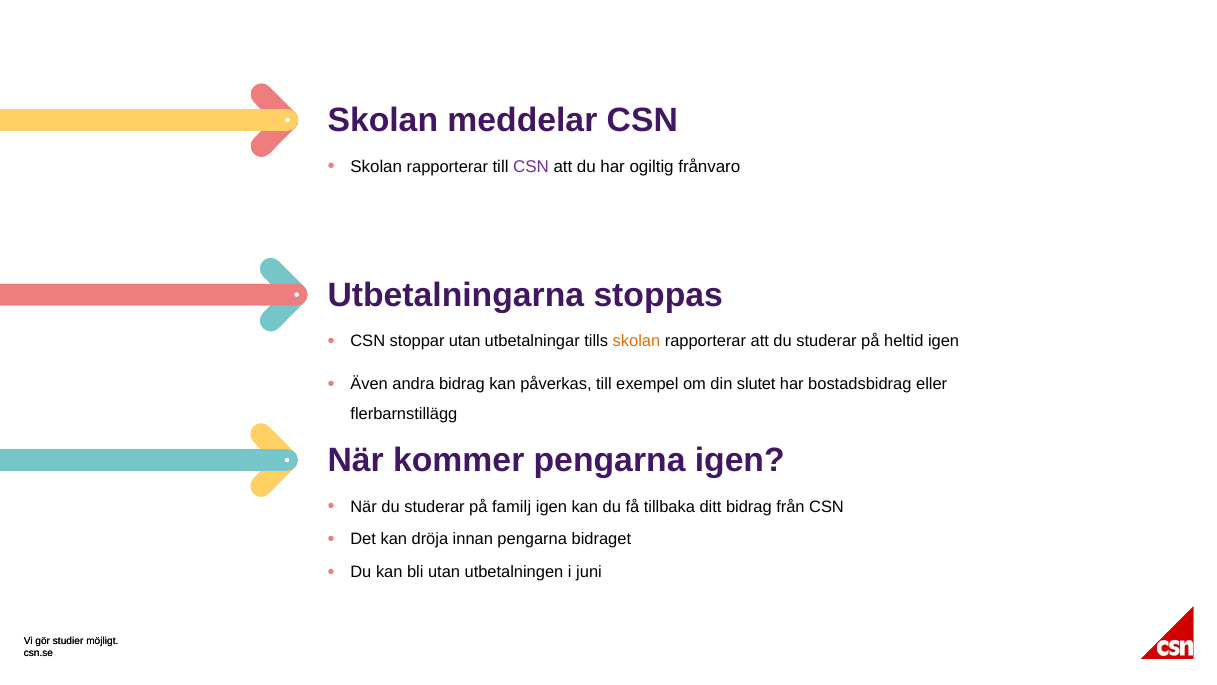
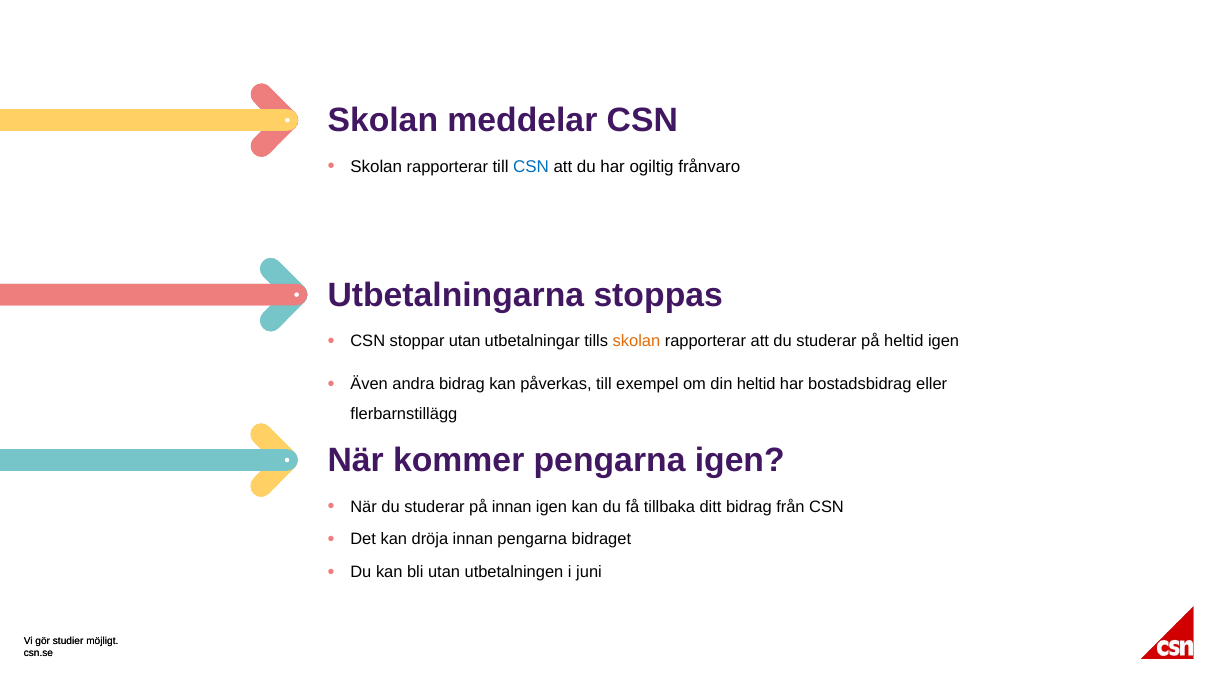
CSN at (531, 167) colour: purple -> blue
din slutet: slutet -> heltid
på familj: familj -> innan
